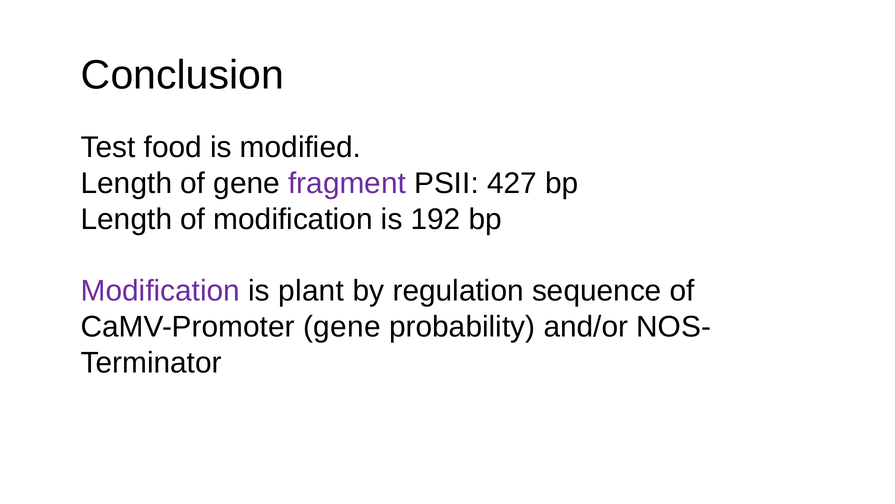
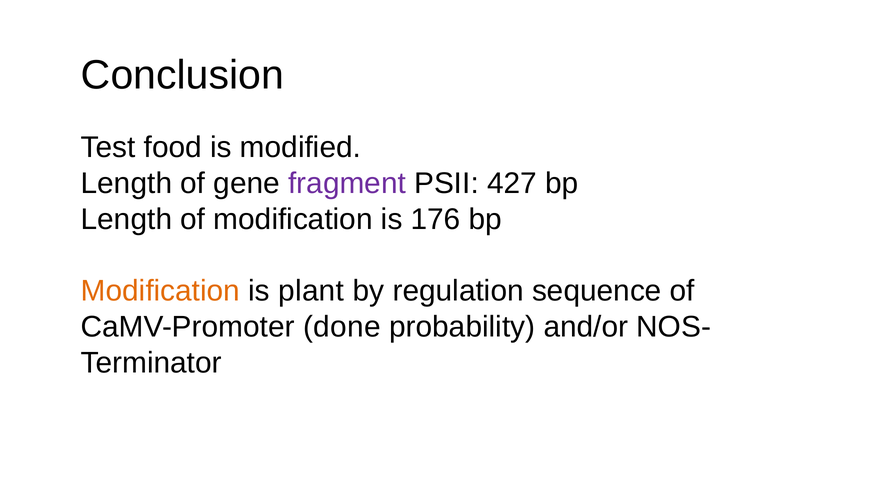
192: 192 -> 176
Modification at (160, 291) colour: purple -> orange
CaMV-Promoter gene: gene -> done
